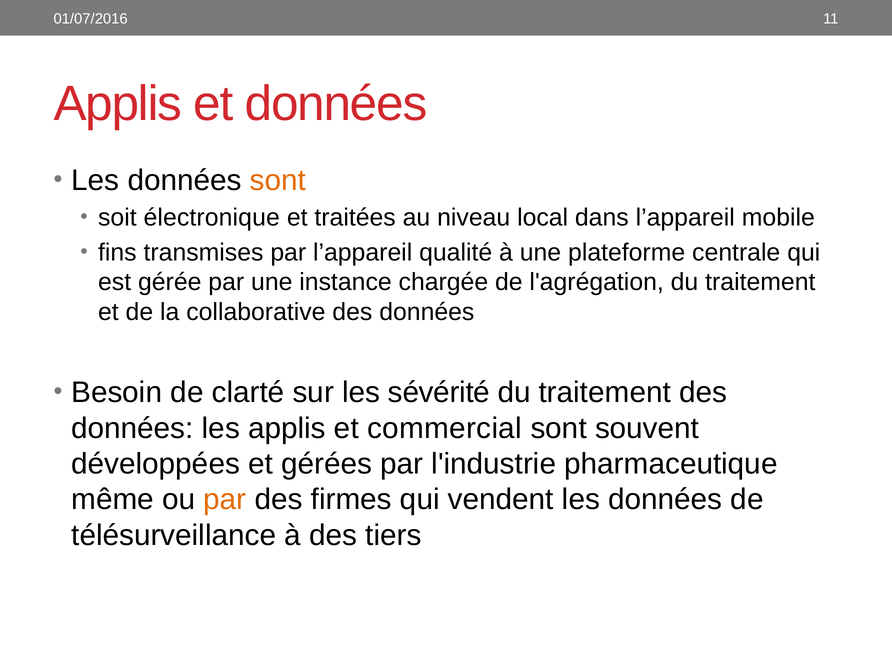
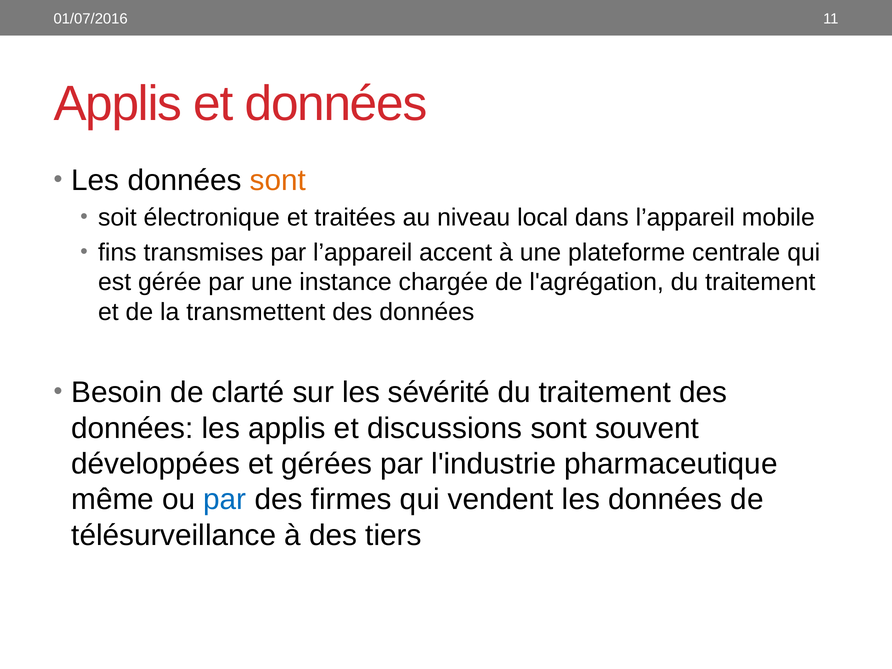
qualité: qualité -> accent
collaborative: collaborative -> transmettent
commercial: commercial -> discussions
par at (225, 500) colour: orange -> blue
